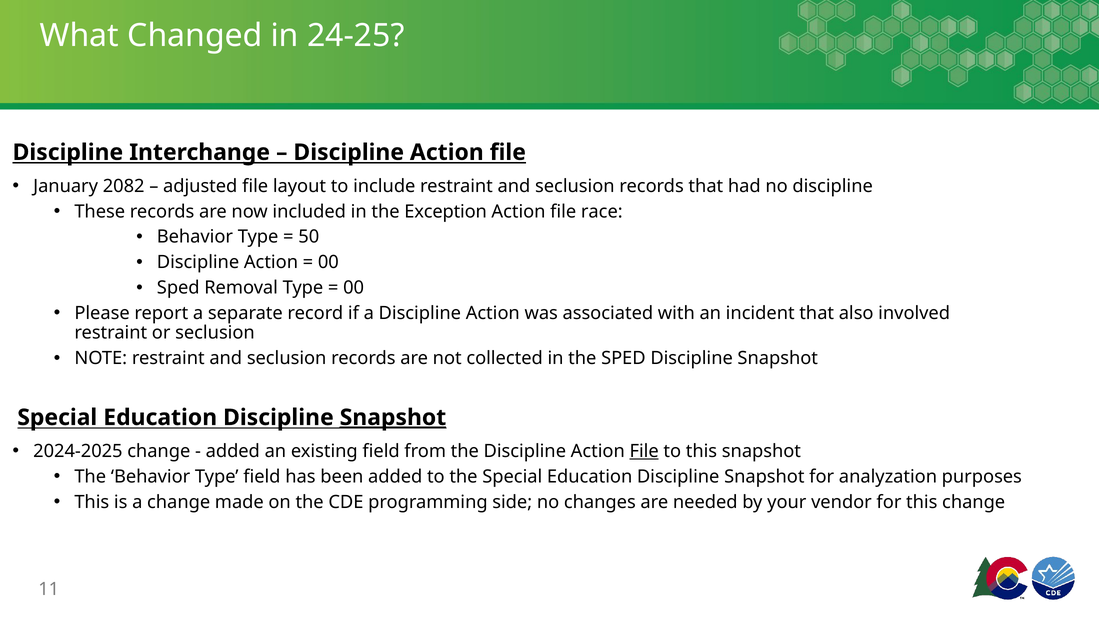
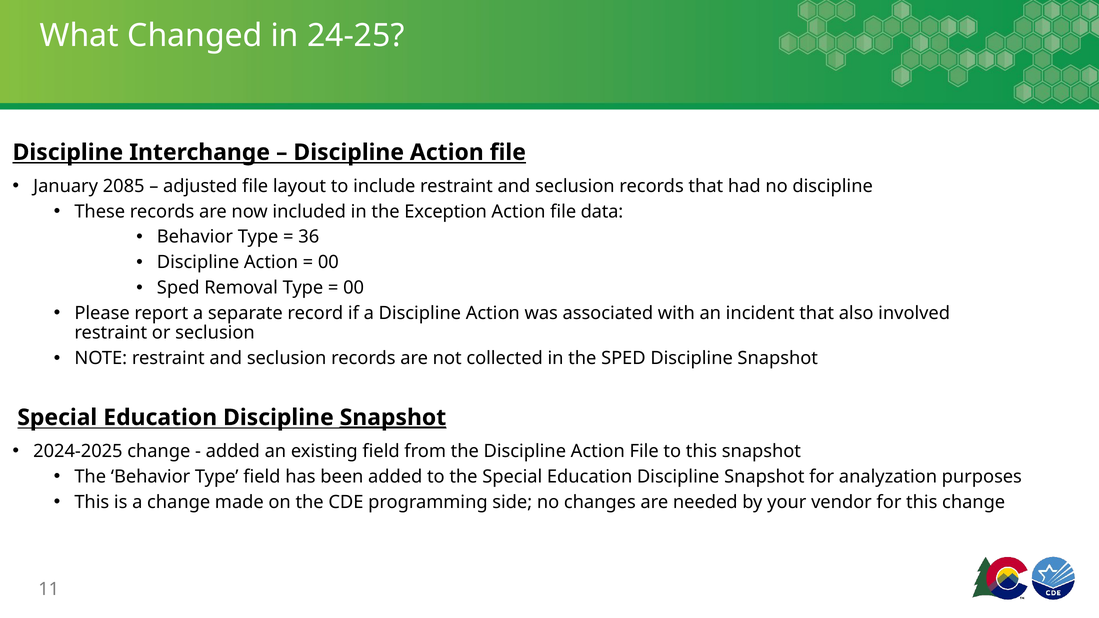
2082: 2082 -> 2085
race: race -> data
50: 50 -> 36
File at (644, 451) underline: present -> none
